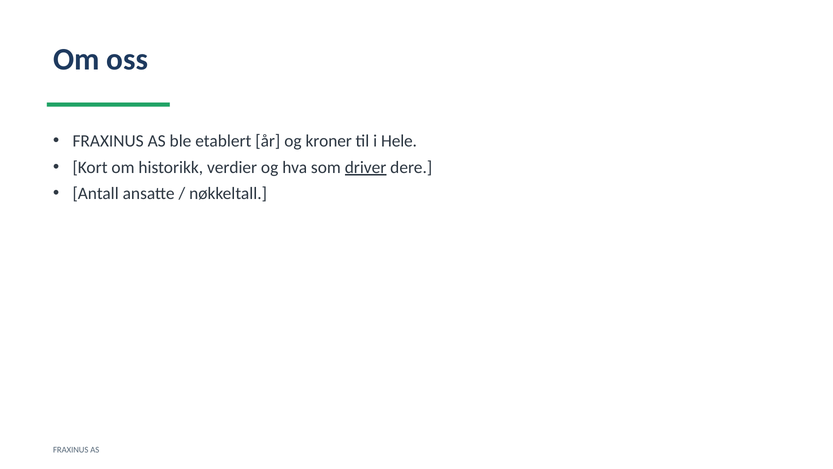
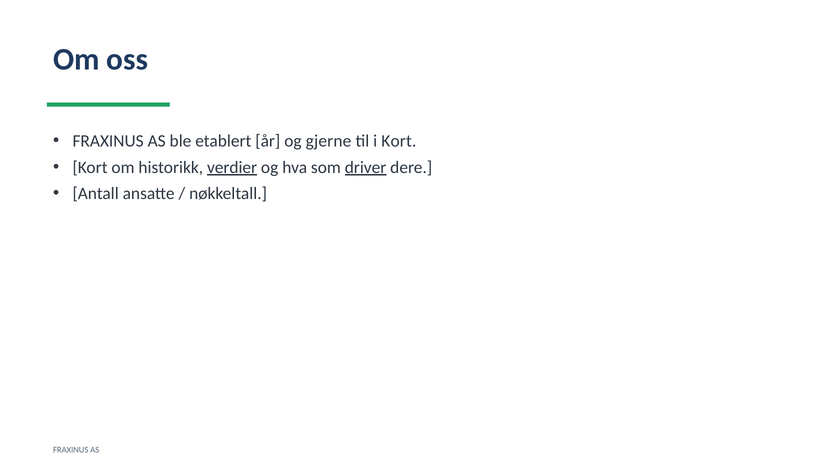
kroner: kroner -> gjerne
i Hele: Hele -> Kort
verdier underline: none -> present
